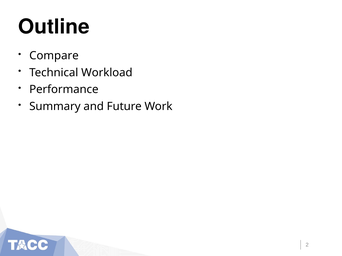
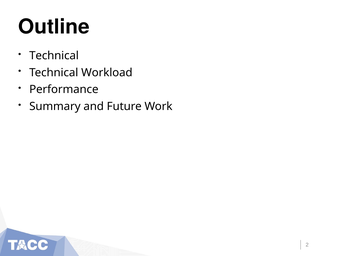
Compare at (54, 56): Compare -> Technical
